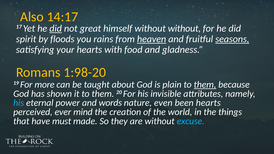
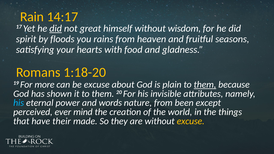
Also: Also -> Rain
without without: without -> wisdom
heaven underline: present -> none
seasons underline: present -> none
1:98-20: 1:98-20 -> 1:18-20
be taught: taught -> excuse
nature even: even -> from
been hearts: hearts -> except
must: must -> their
excuse at (191, 121) colour: light blue -> yellow
